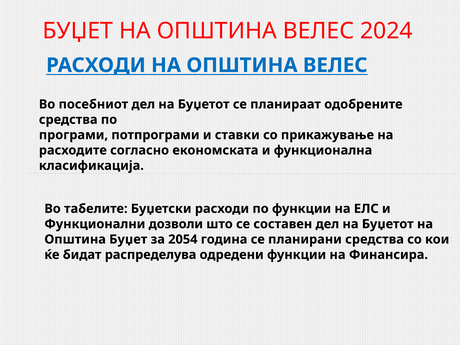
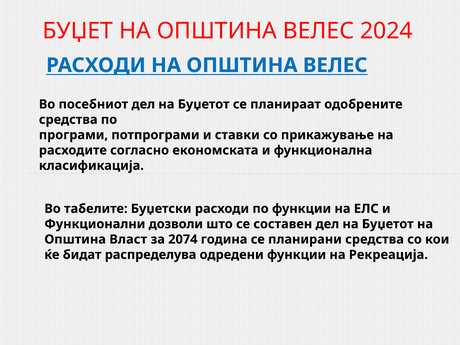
Општина Буџет: Буџет -> Власт
2054: 2054 -> 2074
Финансира: Финансира -> Рекреација
